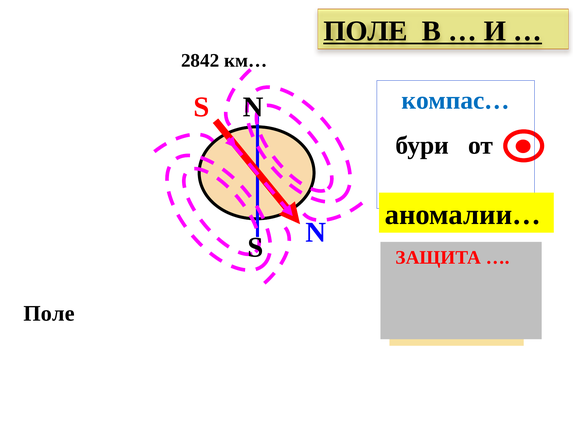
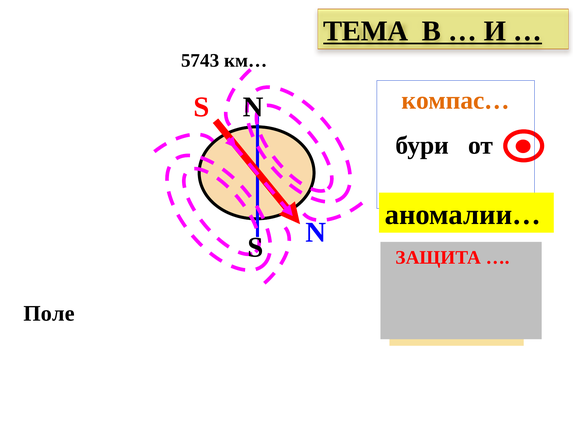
ПОЛЕ at (366, 31): ПОЛЕ -> ТЕМА
2842: 2842 -> 5743
компас… colour: blue -> orange
